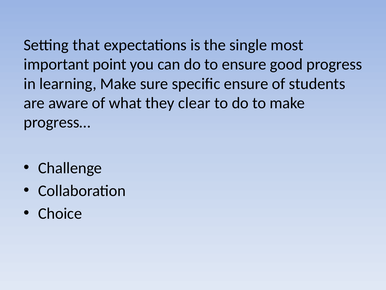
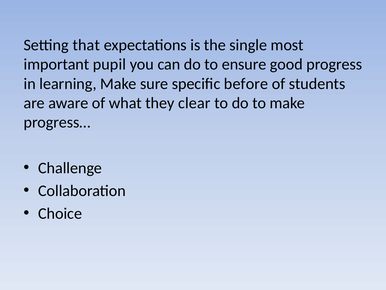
point: point -> pupil
specific ensure: ensure -> before
